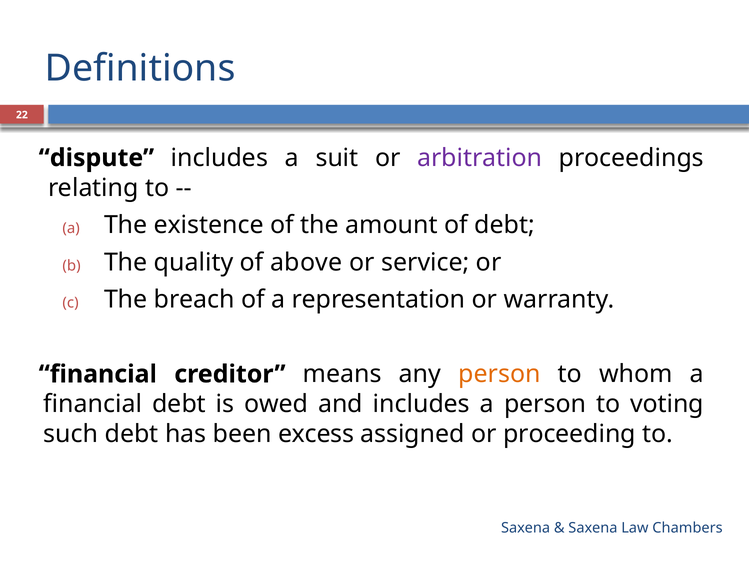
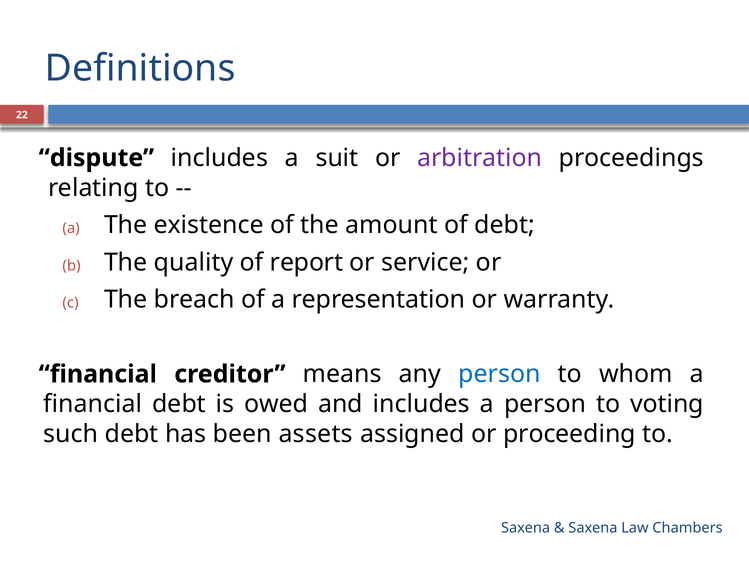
above: above -> report
person at (499, 374) colour: orange -> blue
excess: excess -> assets
